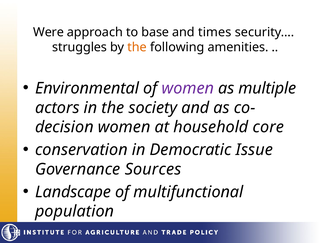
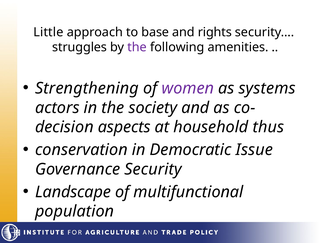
Were: Were -> Little
times: times -> rights
the at (137, 47) colour: orange -> purple
Environmental: Environmental -> Strengthening
multiple: multiple -> systems
women at (124, 127): women -> aspects
core: core -> thus
Sources: Sources -> Security
